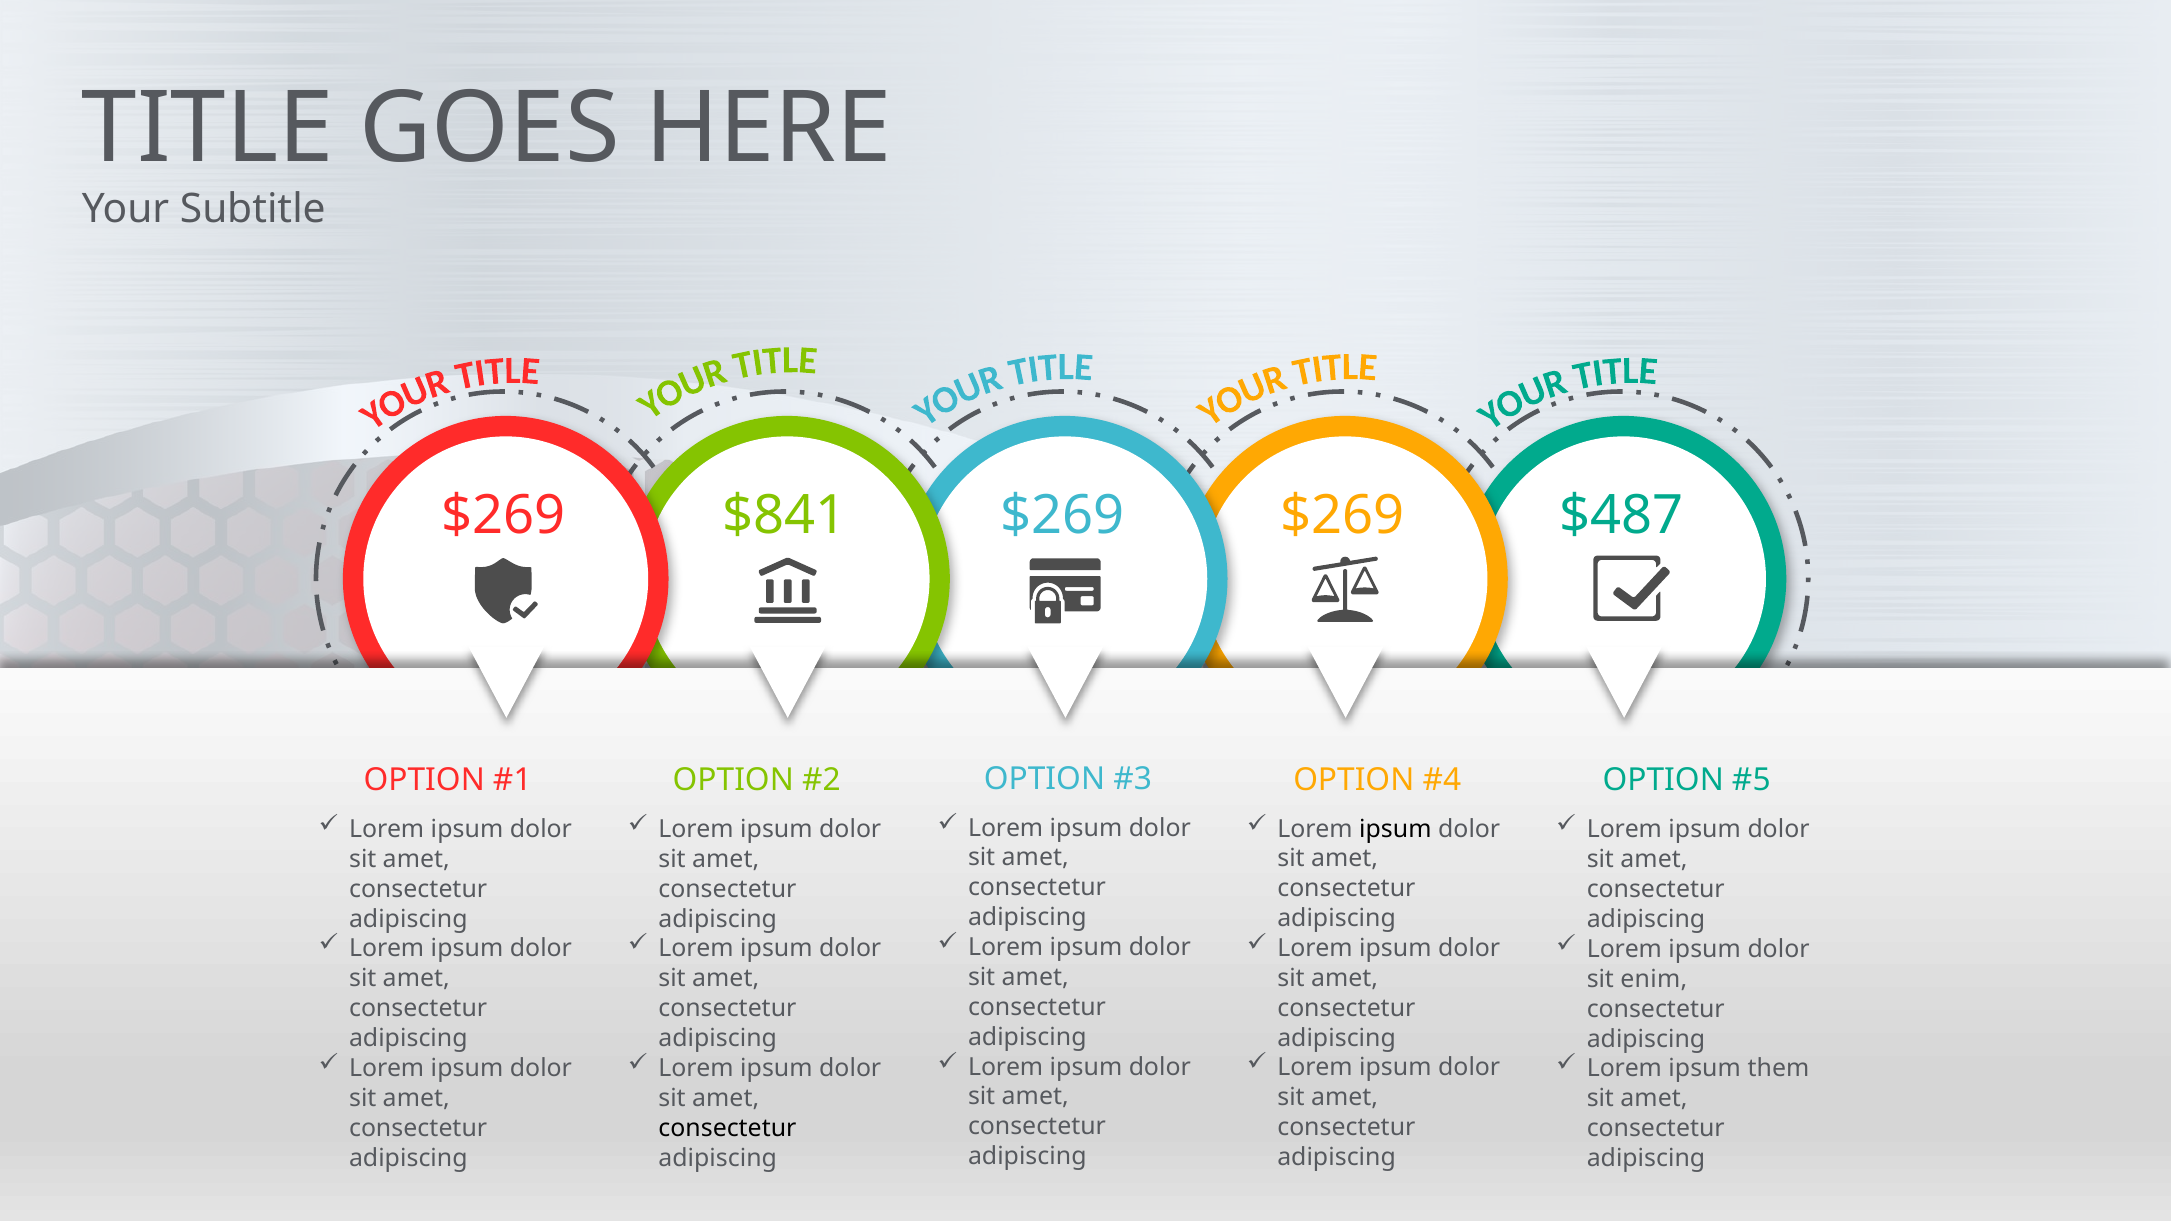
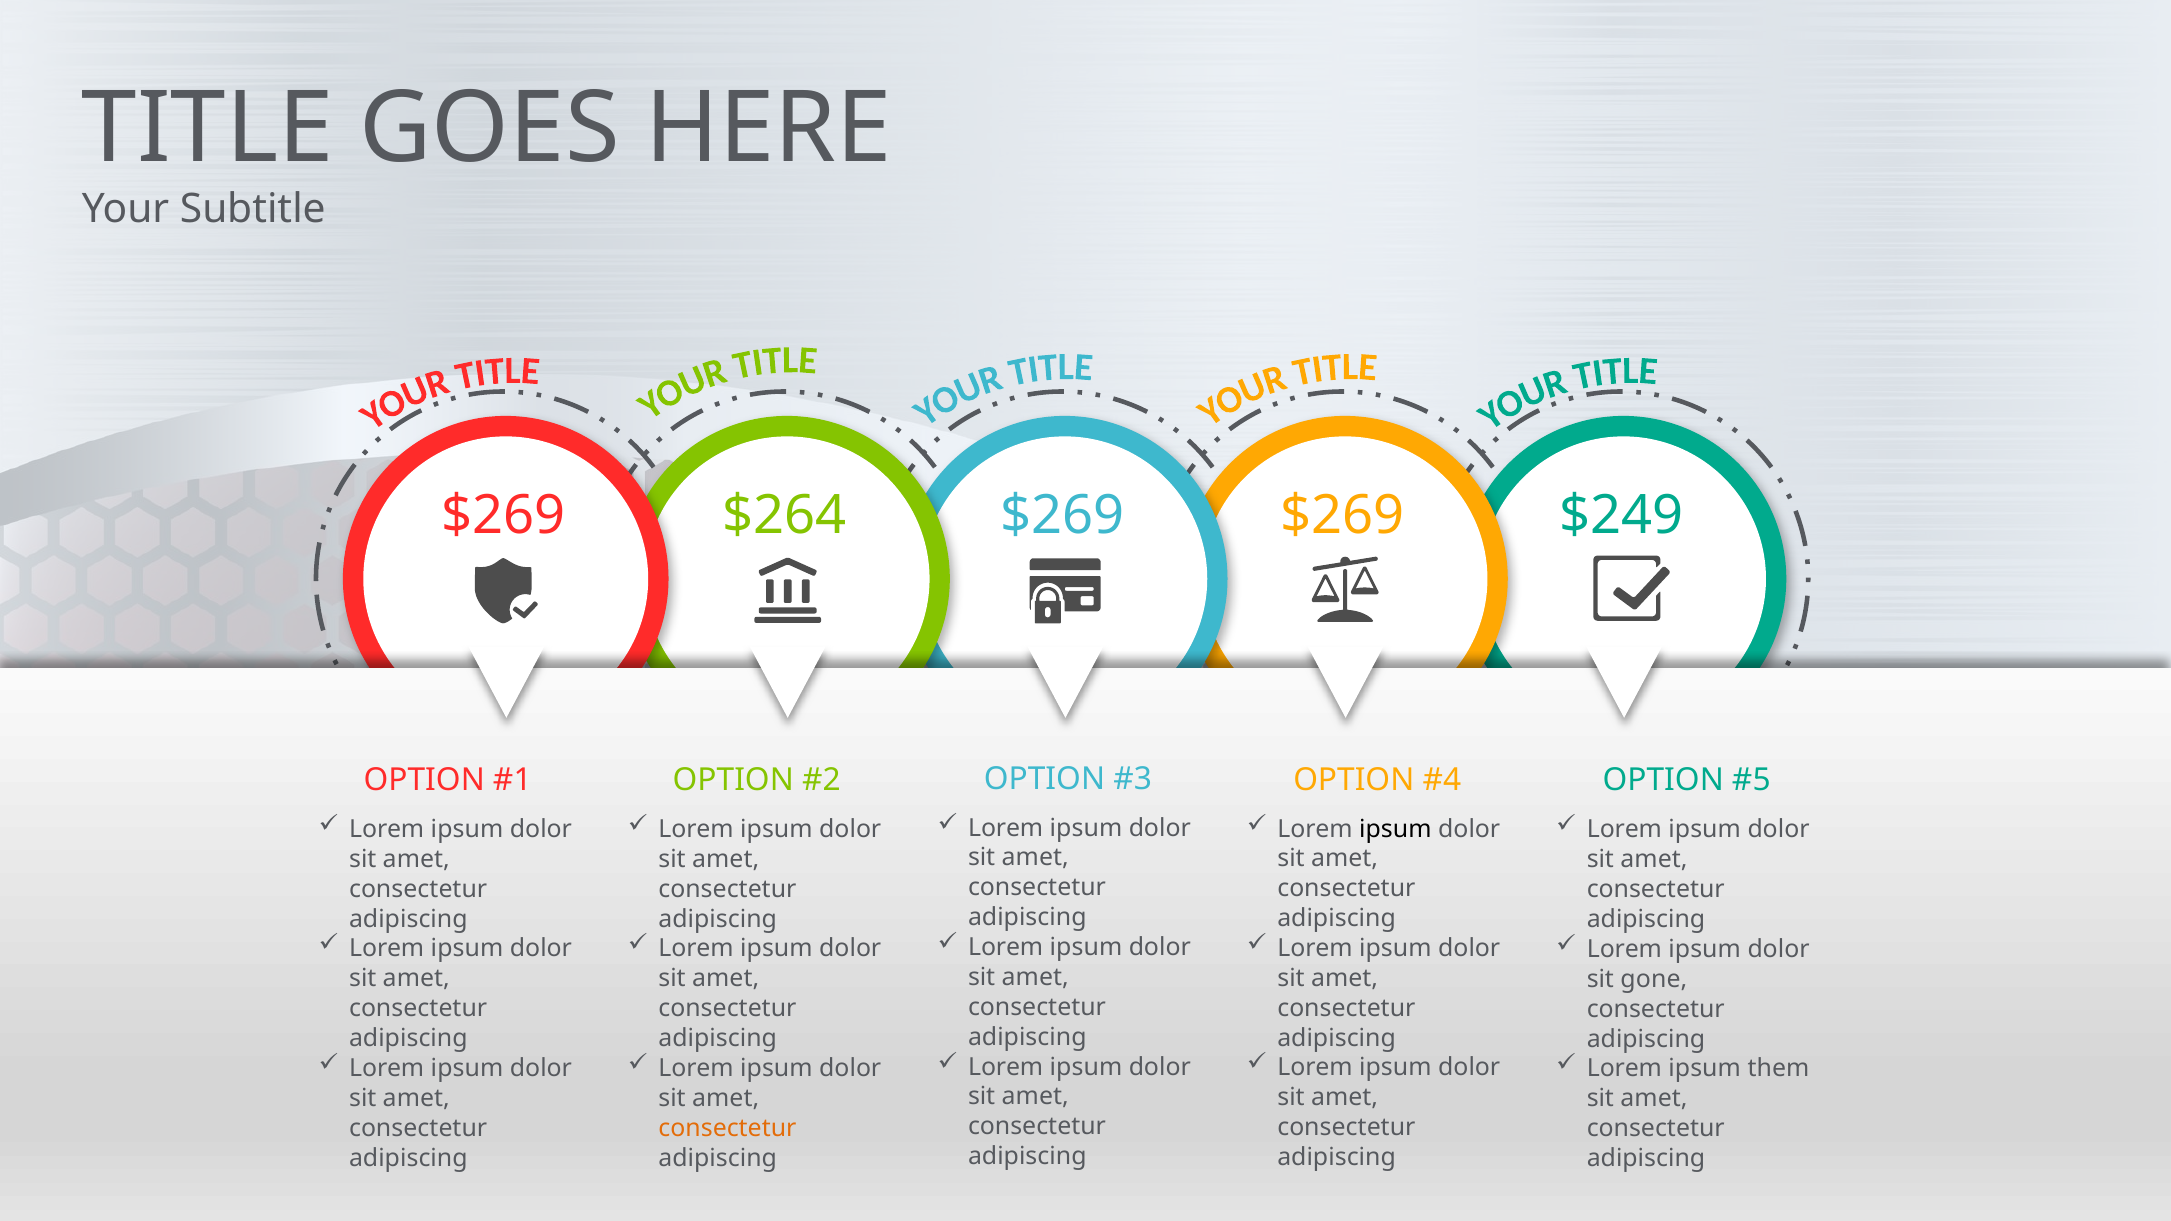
$841: $841 -> $264
$487: $487 -> $249
enim: enim -> gone
consectetur at (727, 1128) colour: black -> orange
